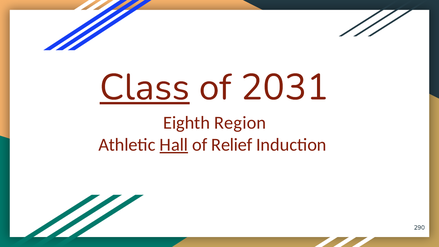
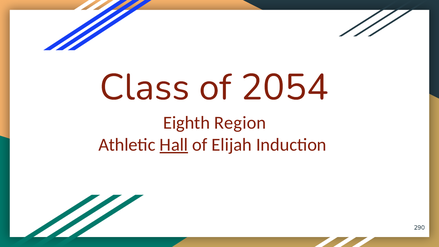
Class underline: present -> none
2031: 2031 -> 2054
Relief: Relief -> Elijah
